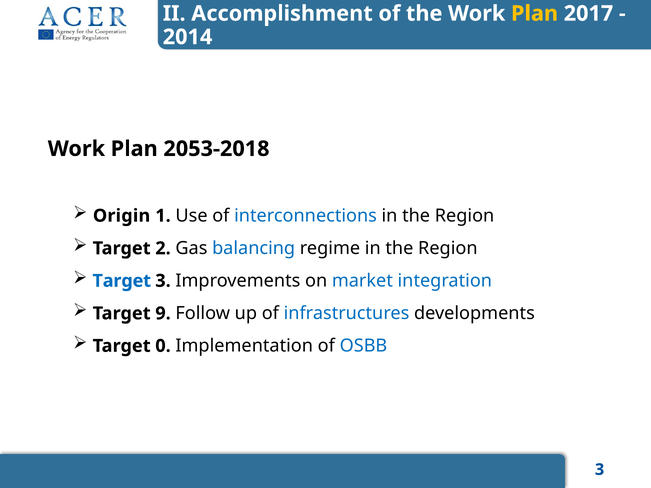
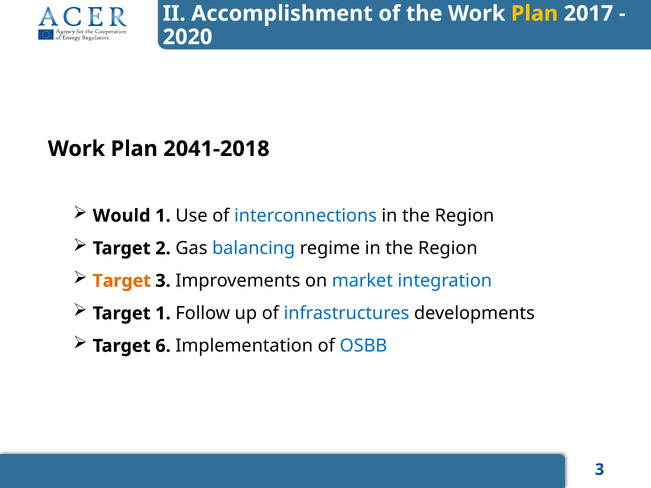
2014: 2014 -> 2020
2053-2018: 2053-2018 -> 2041-2018
Origin: Origin -> Would
Target at (122, 281) colour: blue -> orange
Target 9: 9 -> 1
0: 0 -> 6
